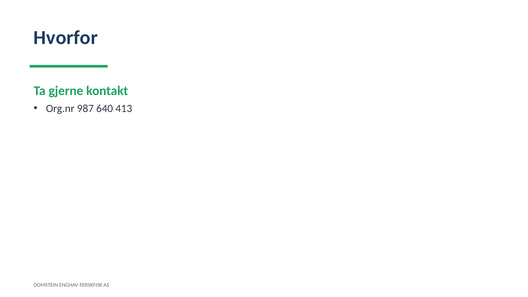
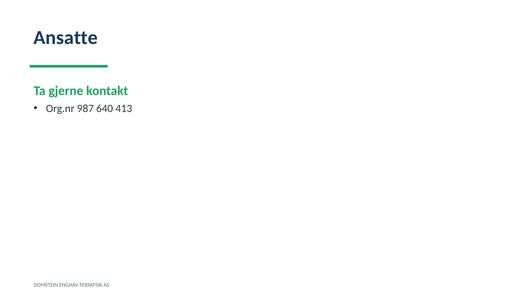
Hvorfor: Hvorfor -> Ansatte
